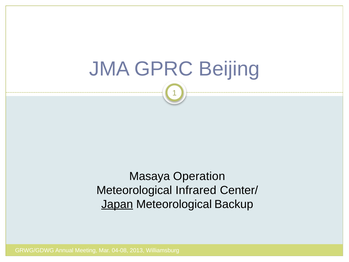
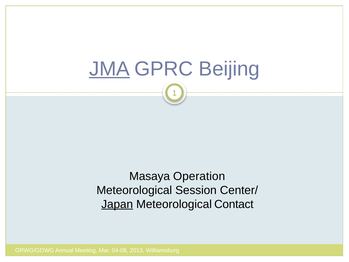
JMA underline: none -> present
Infrared: Infrared -> Session
Backup: Backup -> Contact
